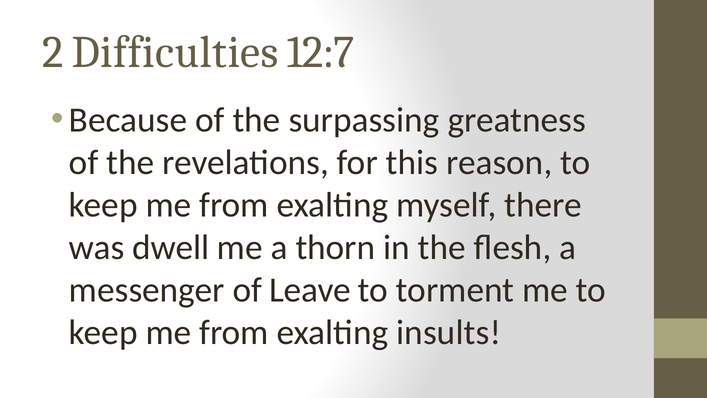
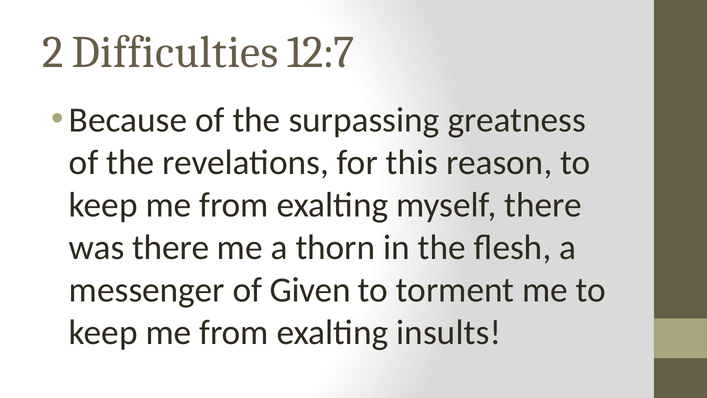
was dwell: dwell -> there
Leave: Leave -> Given
